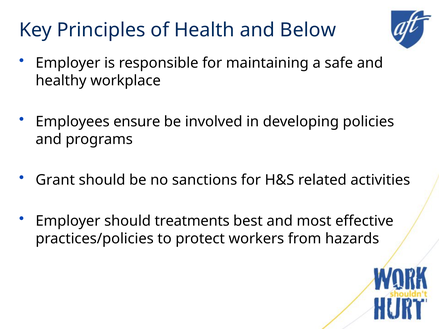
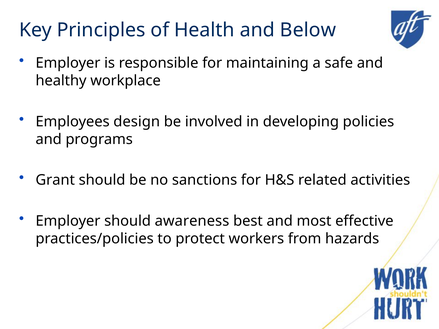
ensure: ensure -> design
treatments: treatments -> awareness
